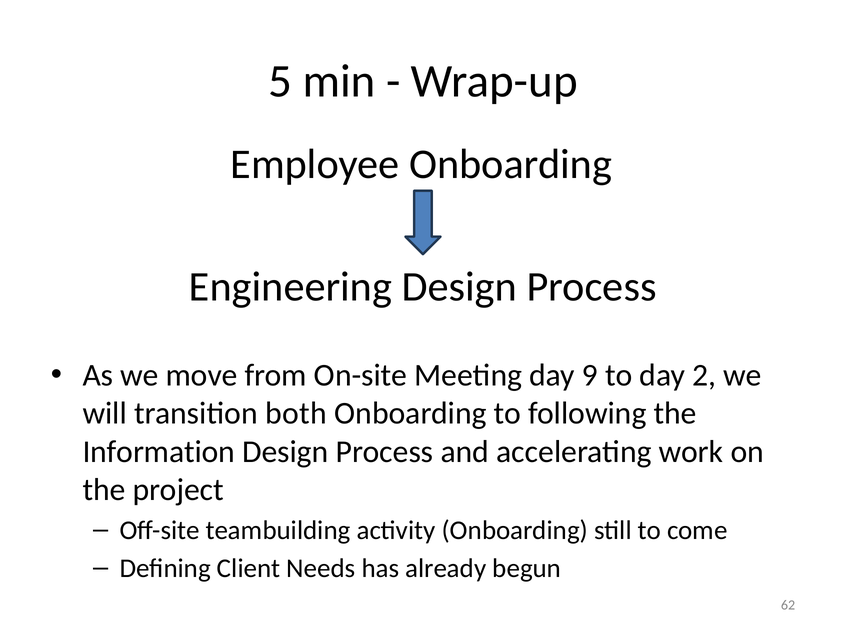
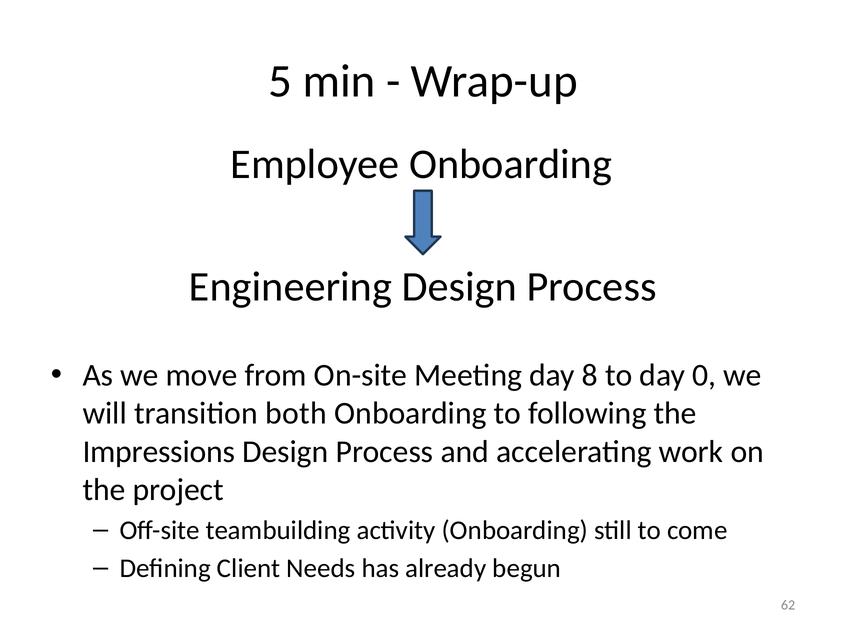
9: 9 -> 8
2: 2 -> 0
Information: Information -> Impressions
